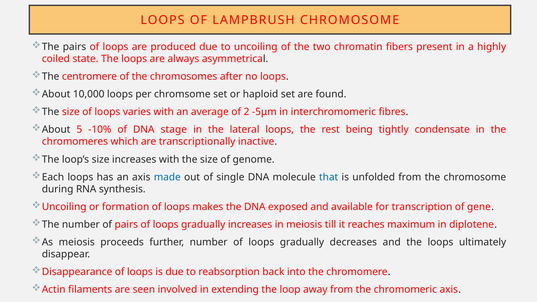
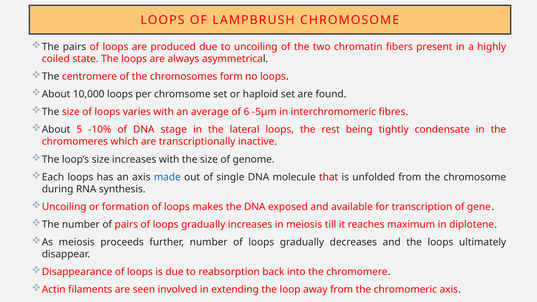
after: after -> form
2: 2 -> 6
that colour: blue -> red
